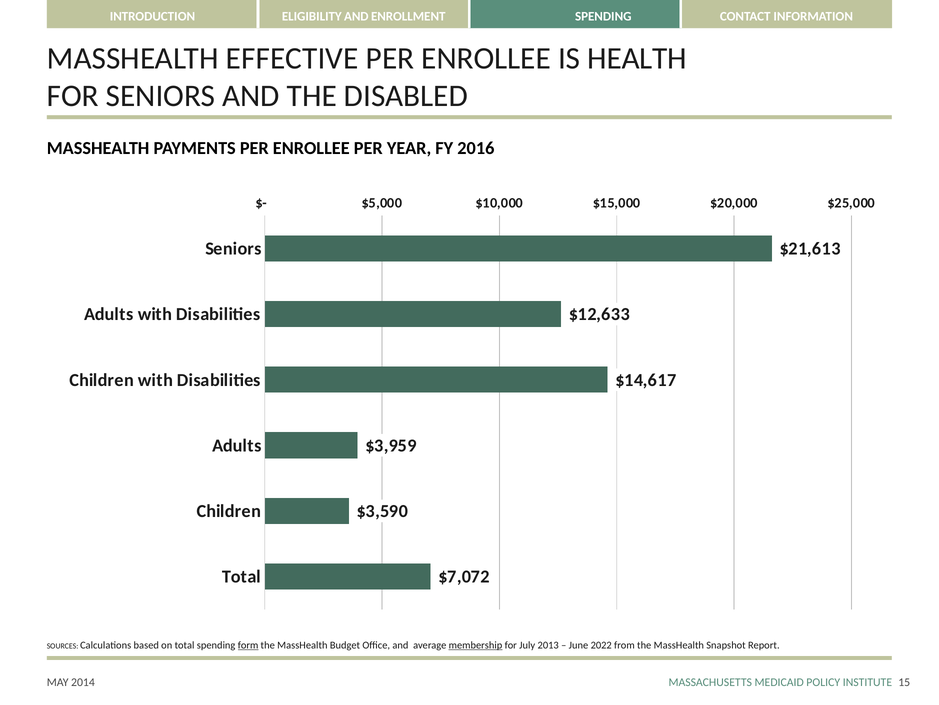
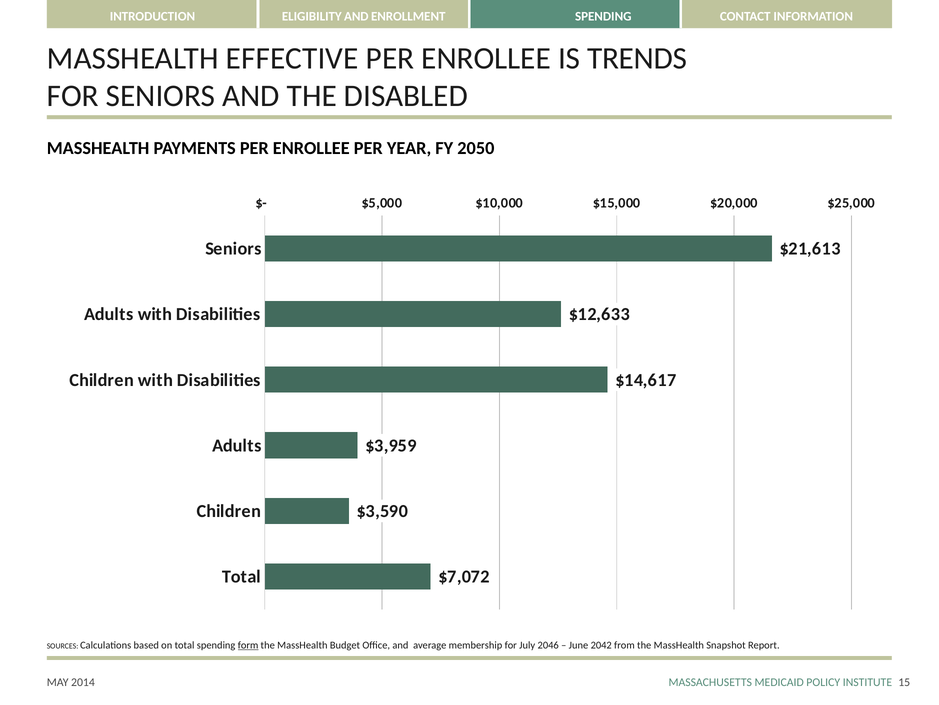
HEALTH: HEALTH -> TRENDS
2016: 2016 -> 2050
membership underline: present -> none
2013: 2013 -> 2046
2022: 2022 -> 2042
